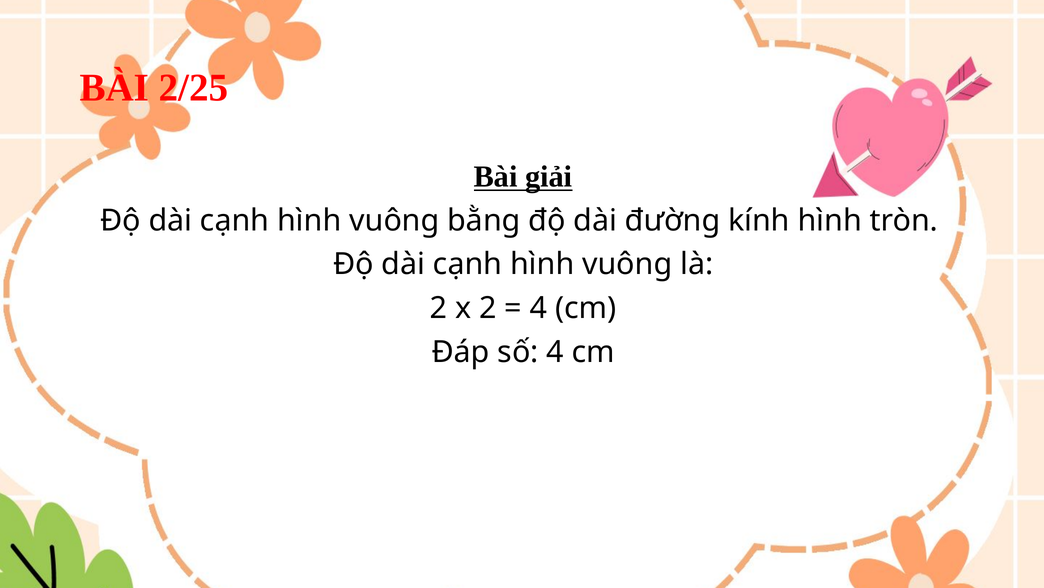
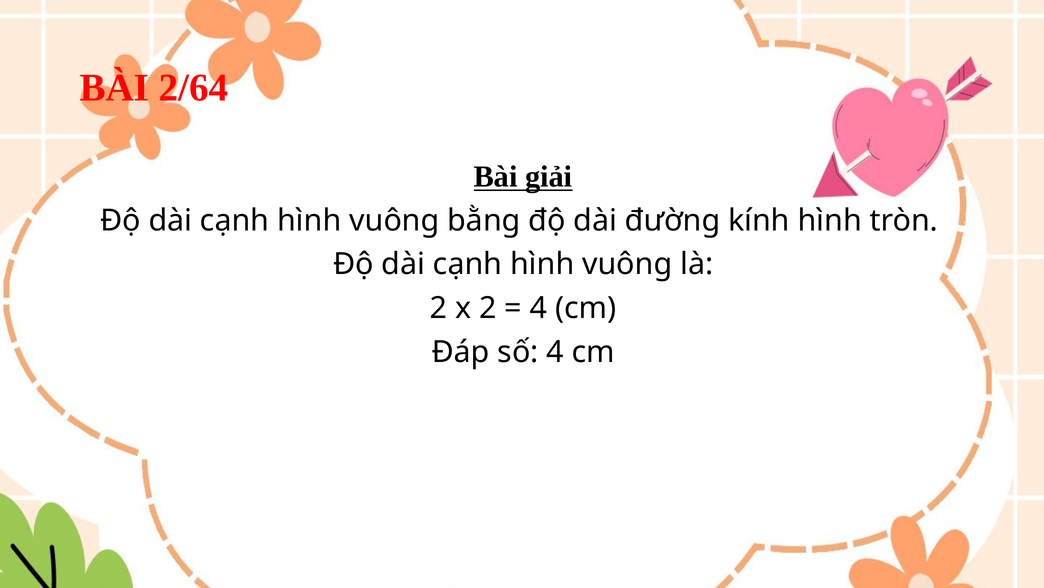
2/25: 2/25 -> 2/64
